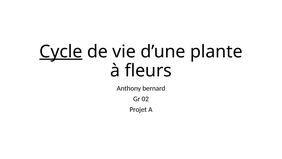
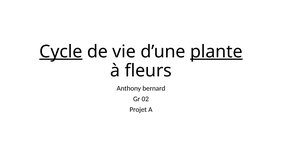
plante underline: none -> present
